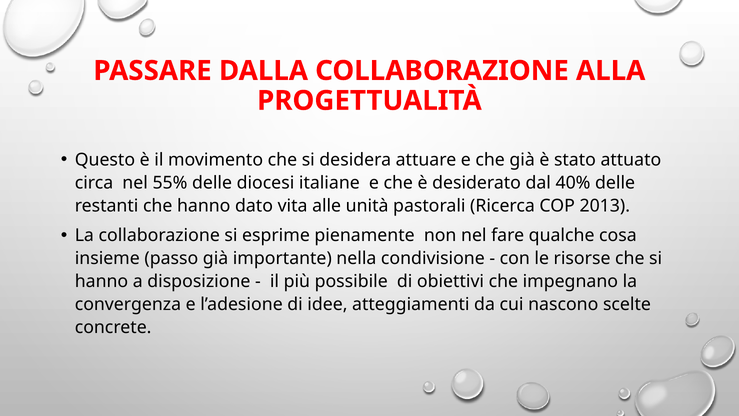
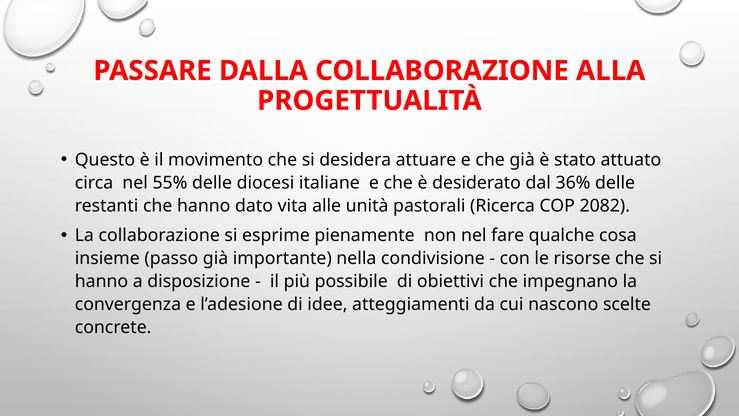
40%: 40% -> 36%
2013: 2013 -> 2082
